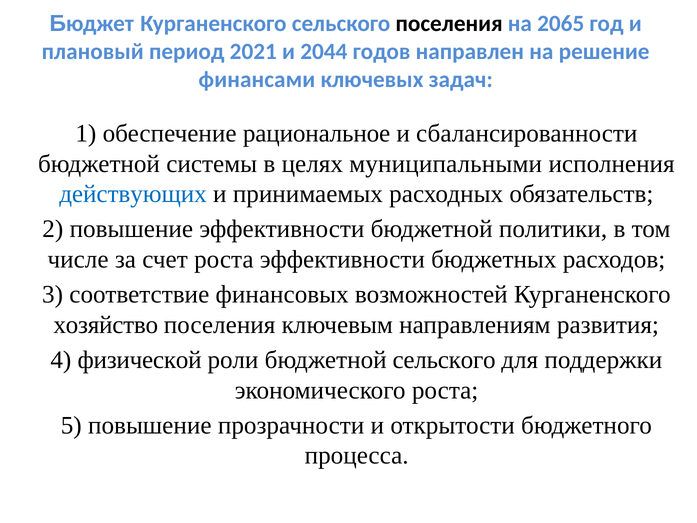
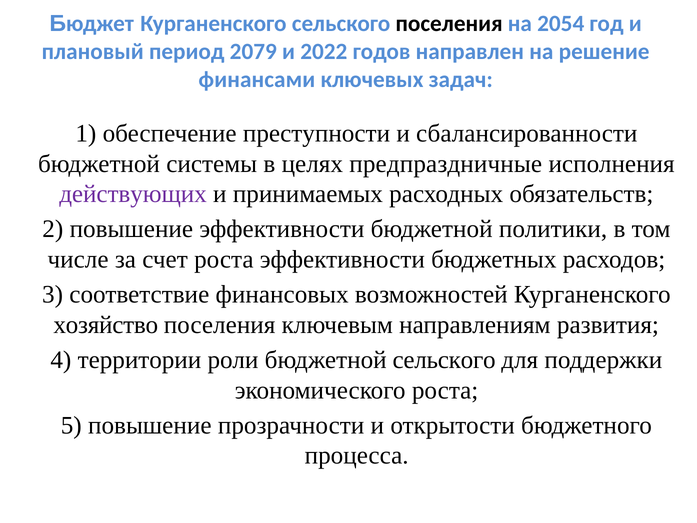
2065: 2065 -> 2054
2021: 2021 -> 2079
2044: 2044 -> 2022
рациональное: рациональное -> преступности
муниципальными: муниципальными -> предпраздничные
действующих colour: blue -> purple
физической: физической -> территории
